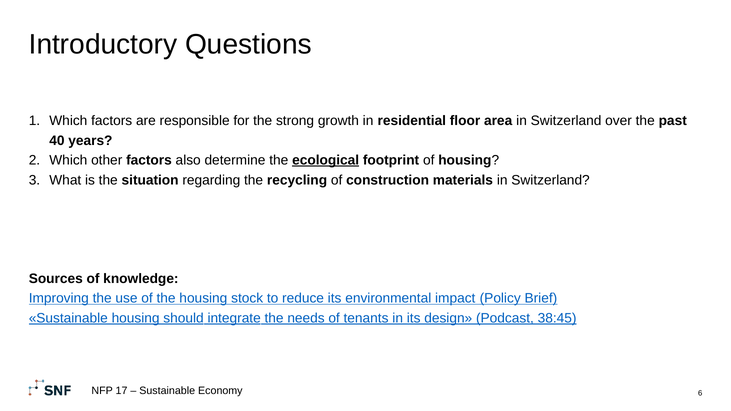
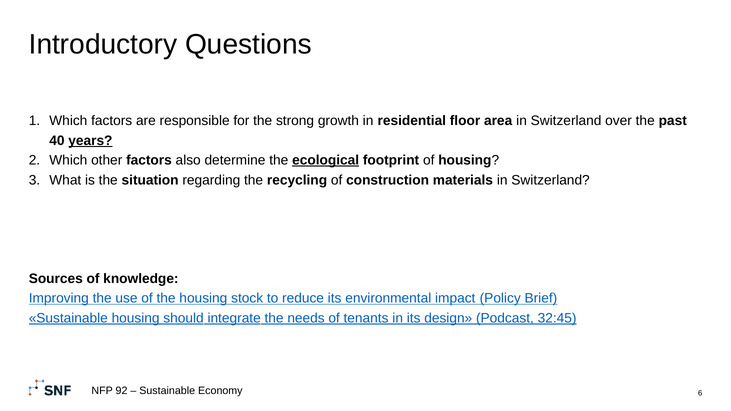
years underline: none -> present
38:45: 38:45 -> 32:45
17: 17 -> 92
